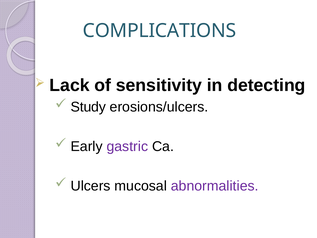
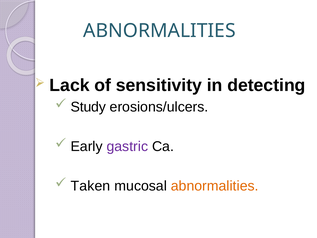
COMPLICATIONS at (159, 31): COMPLICATIONS -> ABNORMALITIES
Ulcers: Ulcers -> Taken
abnormalities at (215, 186) colour: purple -> orange
